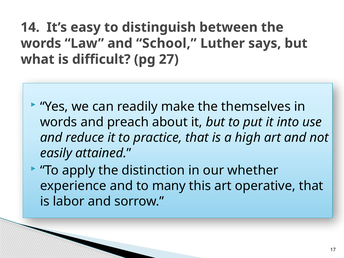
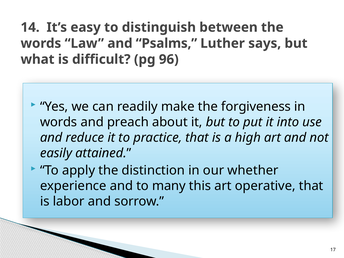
School: School -> Psalms
27: 27 -> 96
themselves: themselves -> forgiveness
